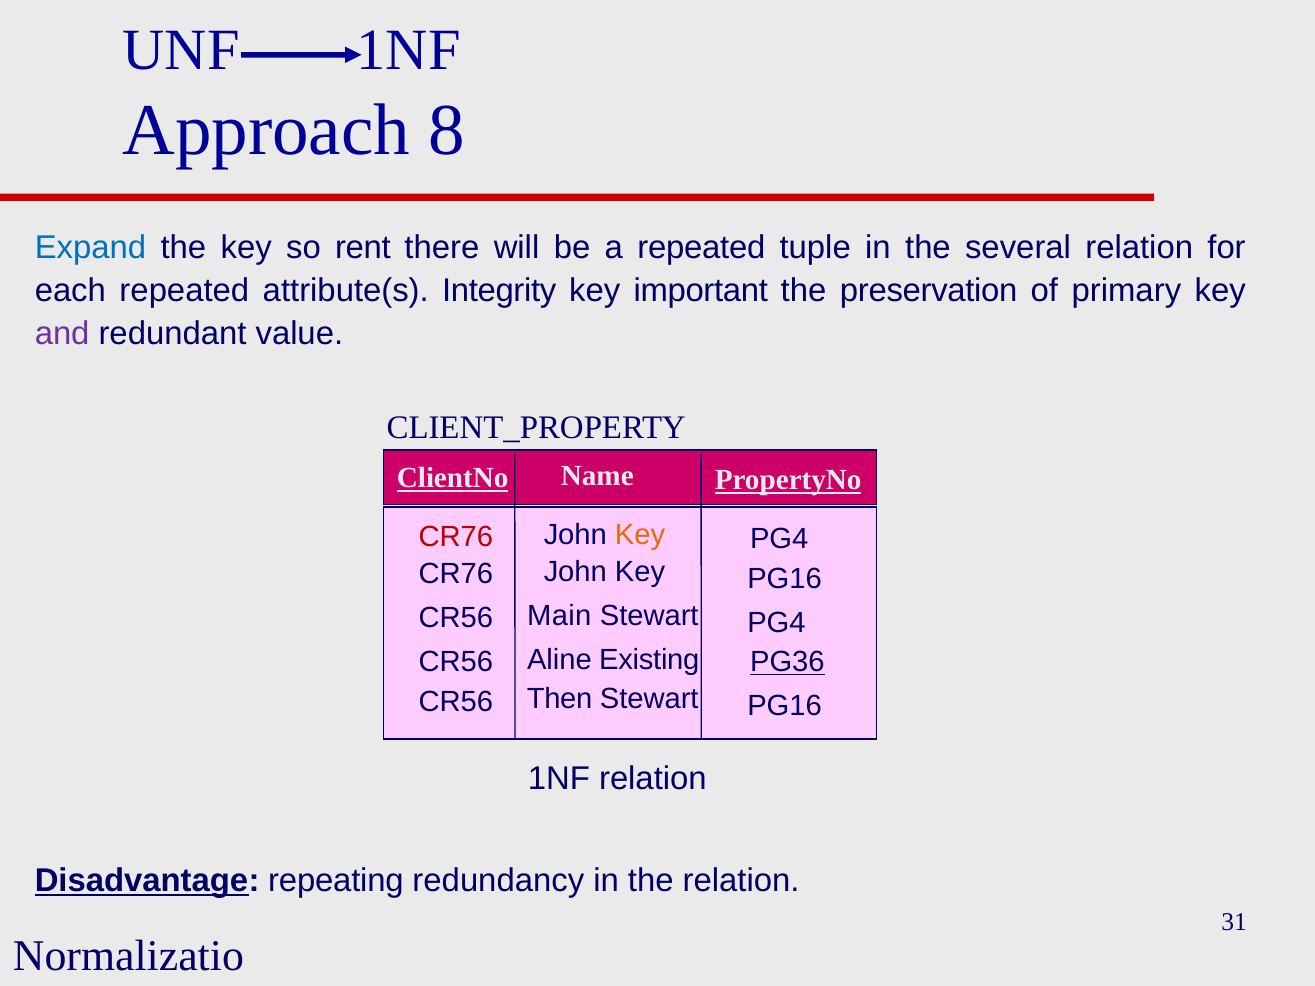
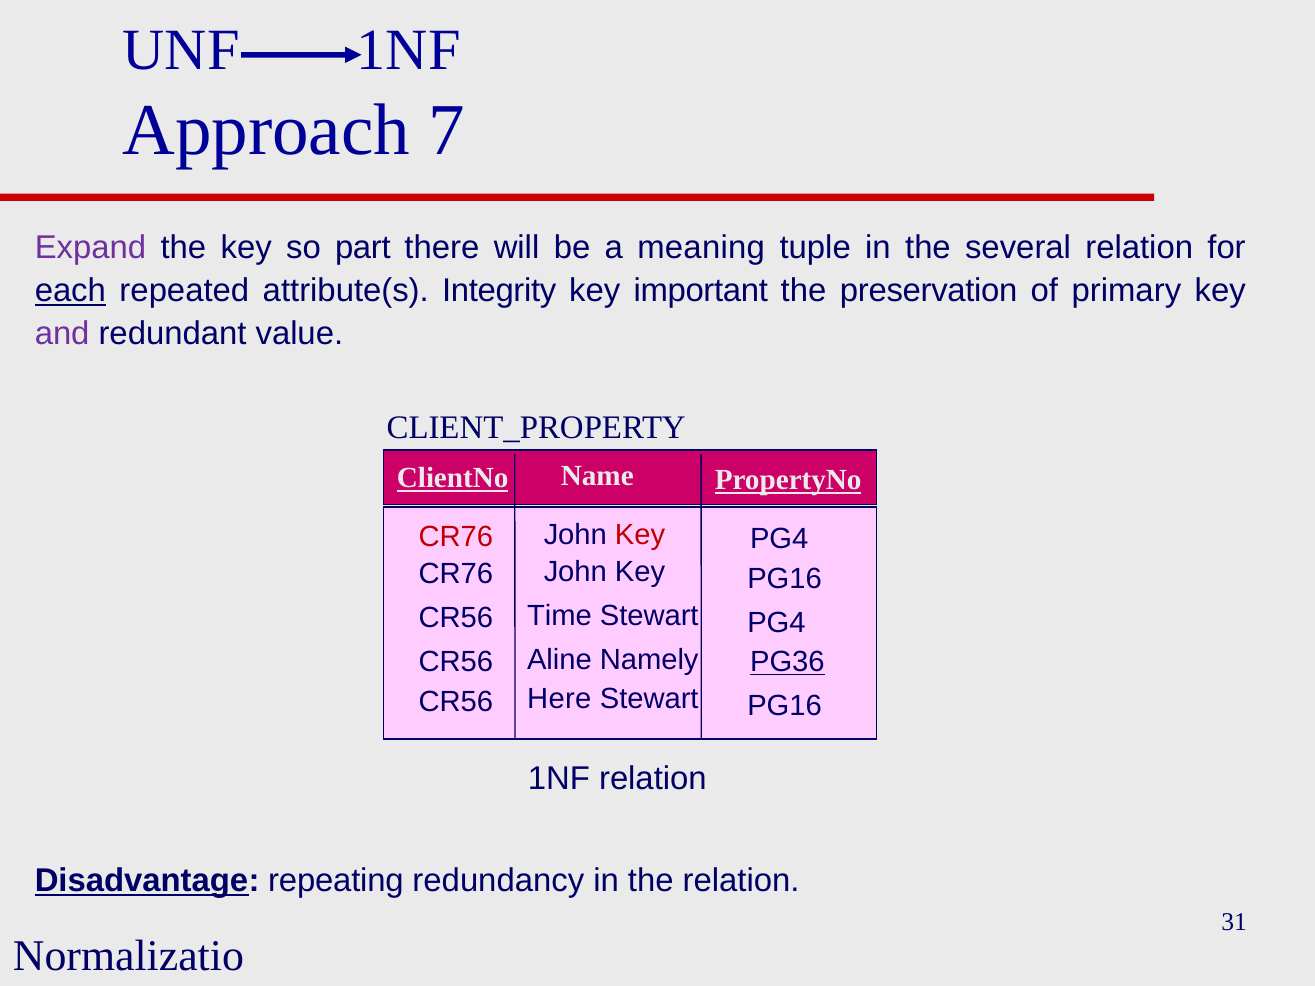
8: 8 -> 7
Expand colour: blue -> purple
rent: rent -> part
a repeated: repeated -> meaning
each underline: none -> present
Key at (640, 535) colour: orange -> red
Main: Main -> Time
Existing: Existing -> Namely
Then: Then -> Here
